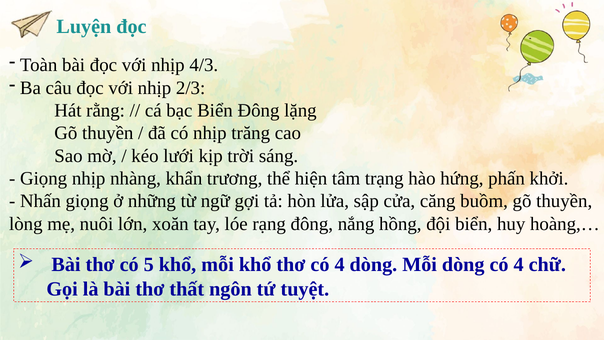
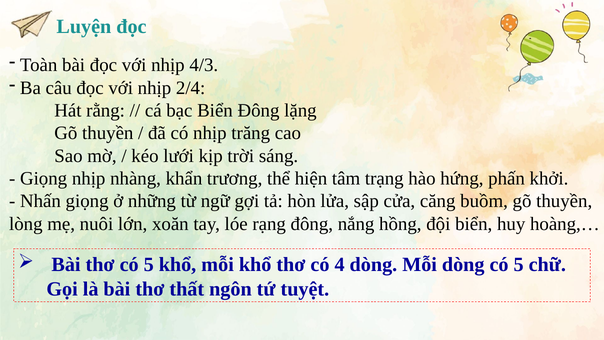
2/3: 2/3 -> 2/4
dòng có 4: 4 -> 5
